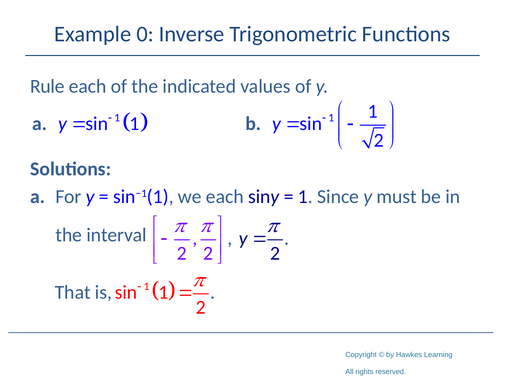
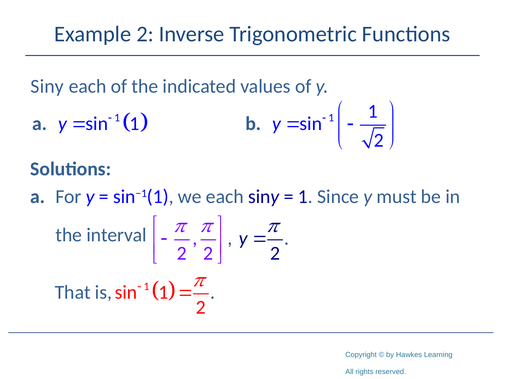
Example 0: 0 -> 2
Rule at (47, 86): Rule -> Siny
